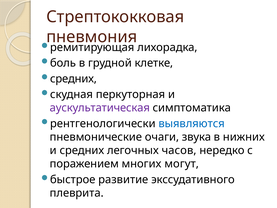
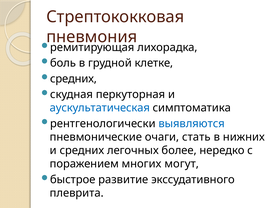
аускультатическая colour: purple -> blue
звука: звука -> стать
часов: часов -> более
